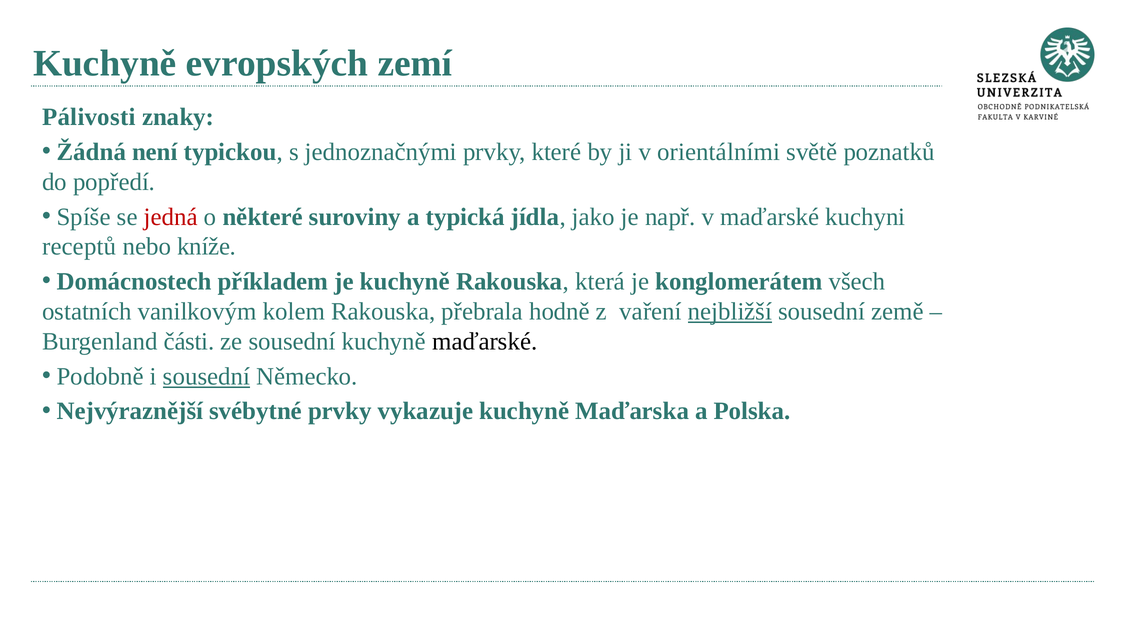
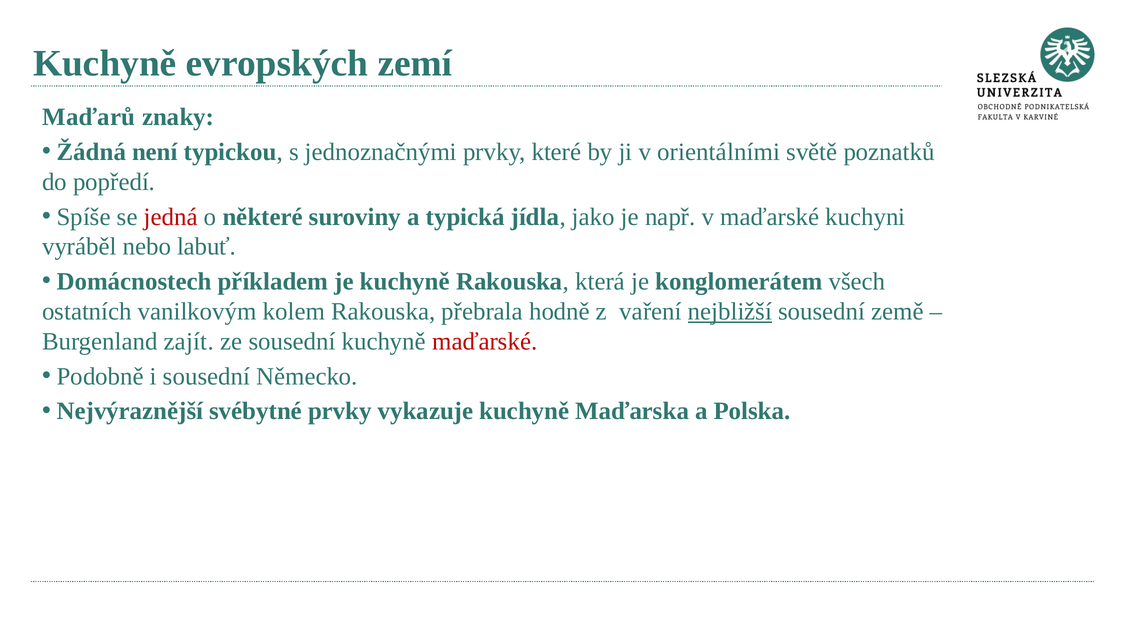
Pálivosti: Pálivosti -> Maďarů
receptů: receptů -> vyráběl
kníže: kníže -> labuť
části: části -> zajít
maďarské at (485, 341) colour: black -> red
sousední at (206, 376) underline: present -> none
